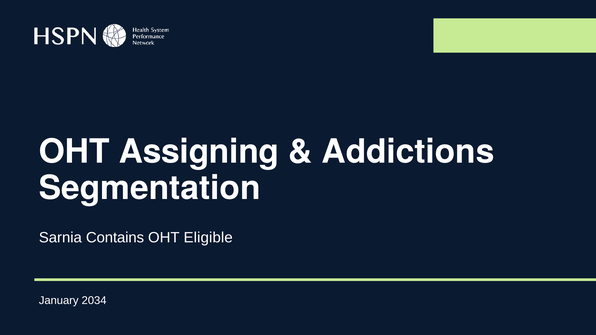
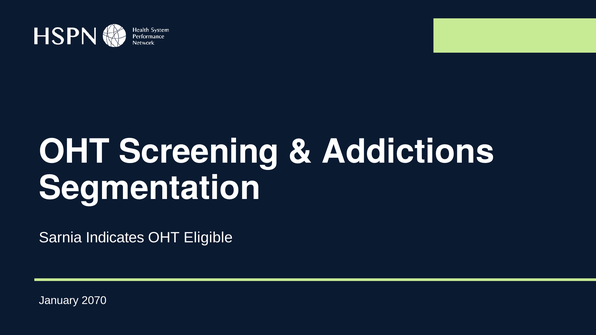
Assigning: Assigning -> Screening
Contains: Contains -> Indicates
2034: 2034 -> 2070
